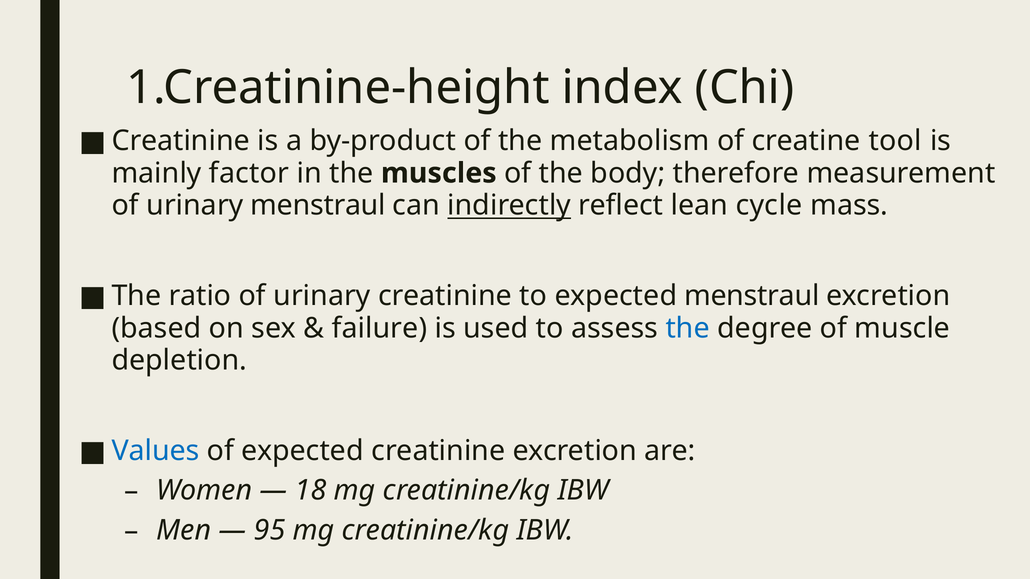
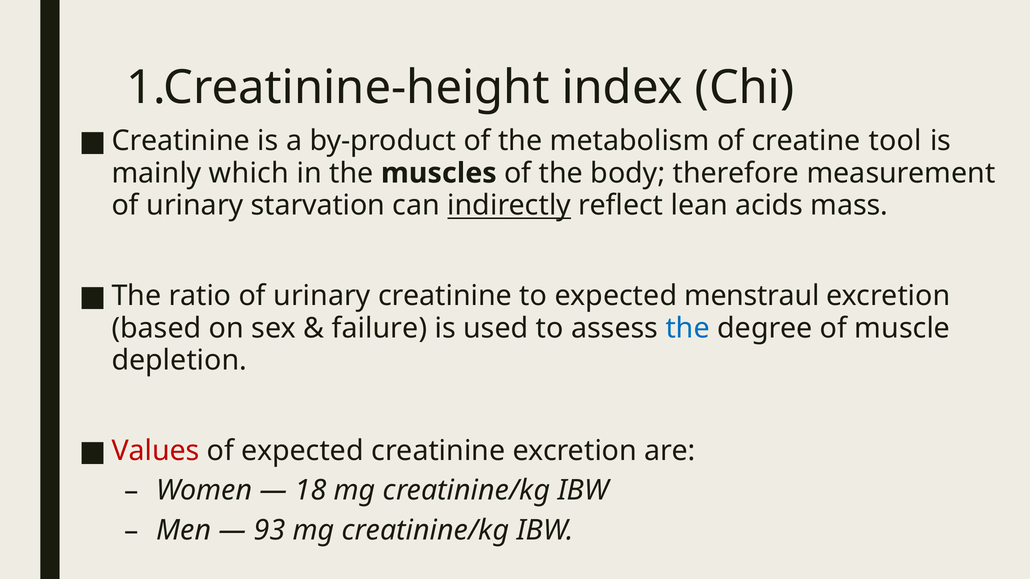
factor: factor -> which
urinary menstraul: menstraul -> starvation
cycle: cycle -> acids
Values colour: blue -> red
95: 95 -> 93
